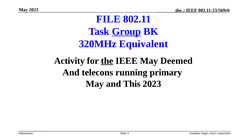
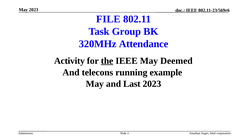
Group underline: present -> none
Equivalent: Equivalent -> Attendance
primary: primary -> example
This: This -> Last
